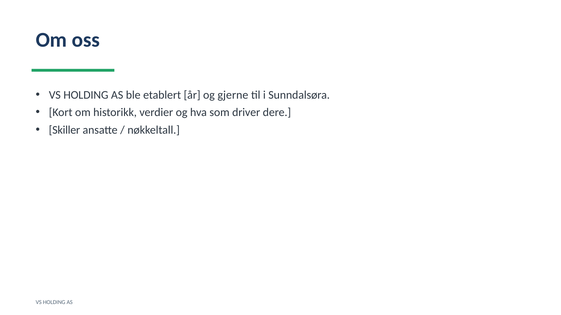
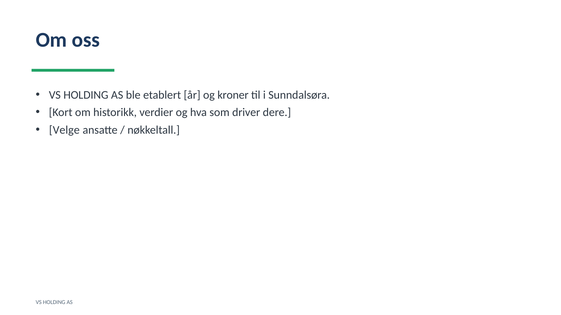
gjerne: gjerne -> kroner
Skiller: Skiller -> Velge
